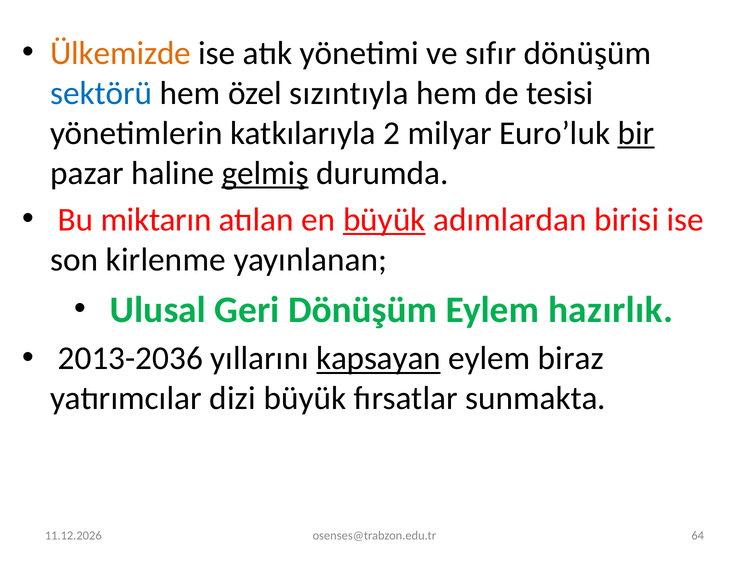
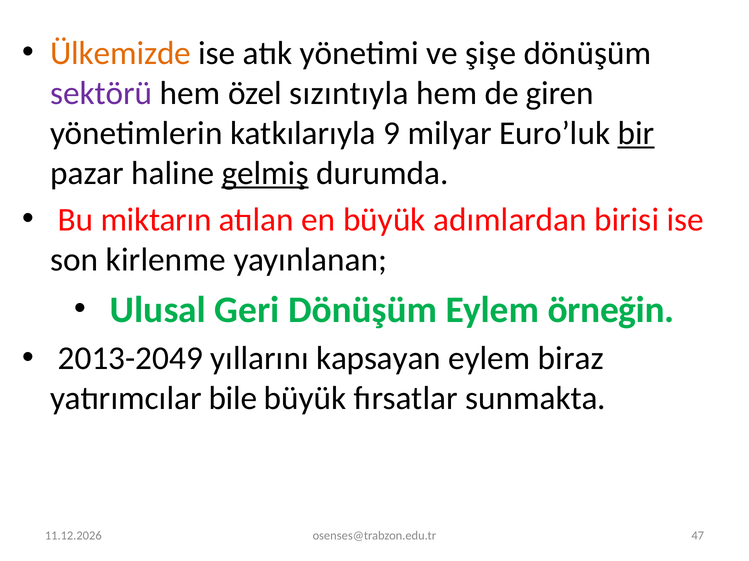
sıfır: sıfır -> şişe
sektörü colour: blue -> purple
tesisi: tesisi -> giren
2: 2 -> 9
büyük at (384, 220) underline: present -> none
hazırlık: hazırlık -> örneğin
2013-2036: 2013-2036 -> 2013-2049
kapsayan underline: present -> none
dizi: dizi -> bile
64: 64 -> 47
